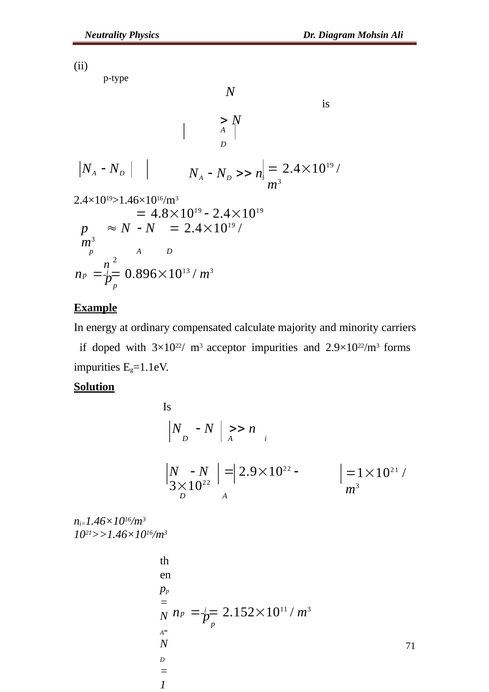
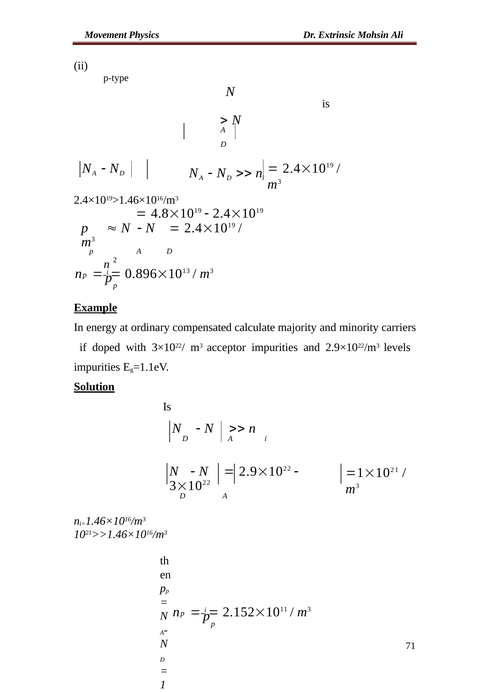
Neutrality: Neutrality -> Movement
Diagram: Diagram -> Extrinsic
forms: forms -> levels
